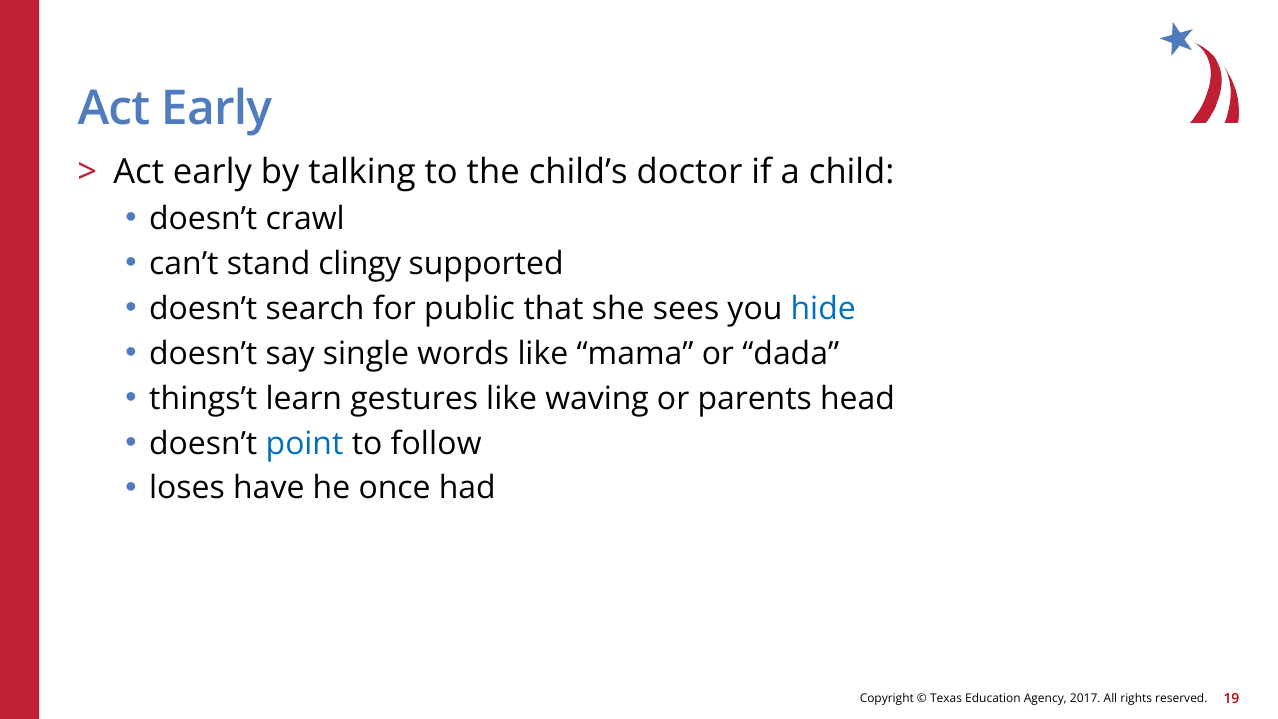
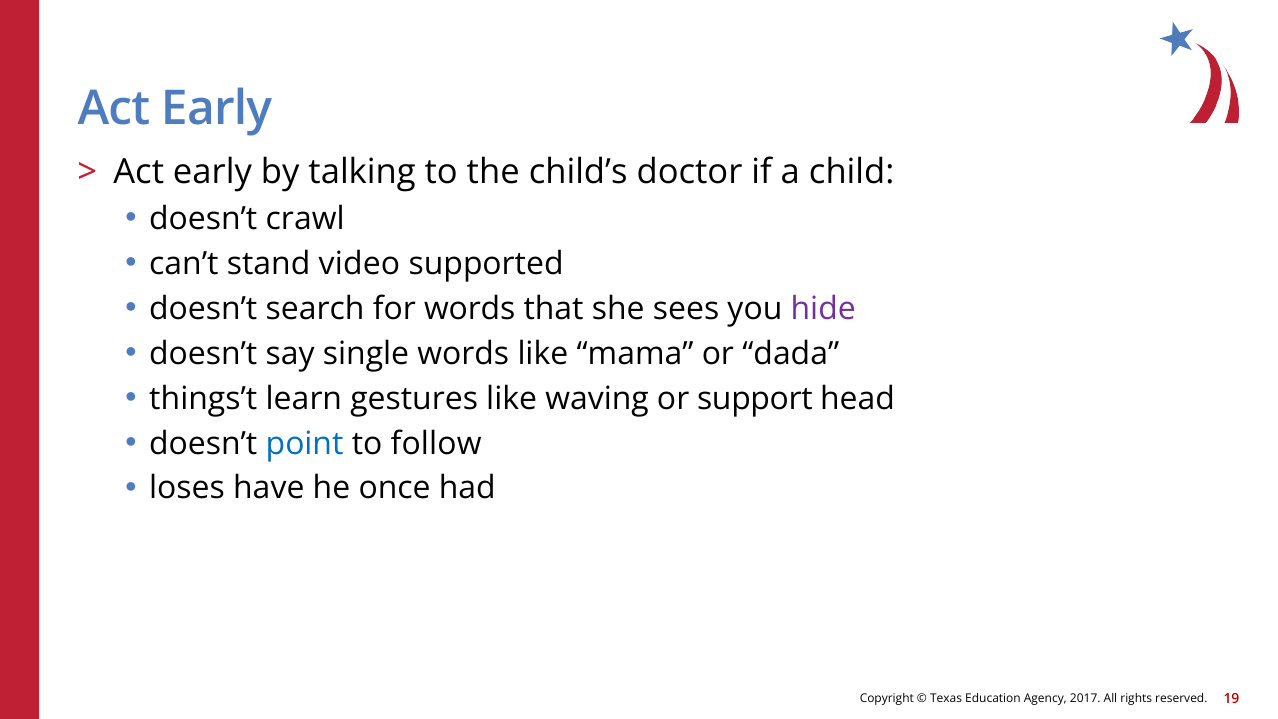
clingy: clingy -> video
for public: public -> words
hide colour: blue -> purple
parents: parents -> support
